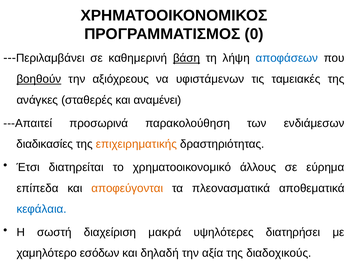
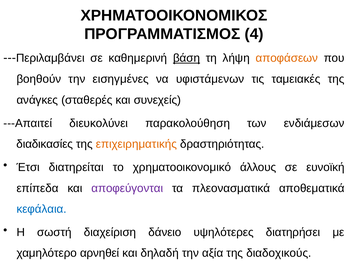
0: 0 -> 4
αποφάσεων colour: blue -> orange
βοηθούν underline: present -> none
αξιόχρεους: αξιόχρεους -> εισηγμένες
αναμένει: αναμένει -> συνεχείς
προσωρινά: προσωρινά -> διευκολύνει
εύρημα: εύρημα -> ευνοϊκή
αποφεύγονται colour: orange -> purple
μακρά: μακρά -> δάνειο
εσόδων: εσόδων -> αρνηθεί
